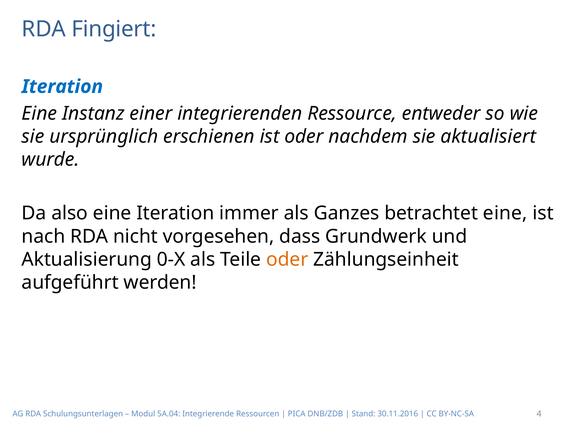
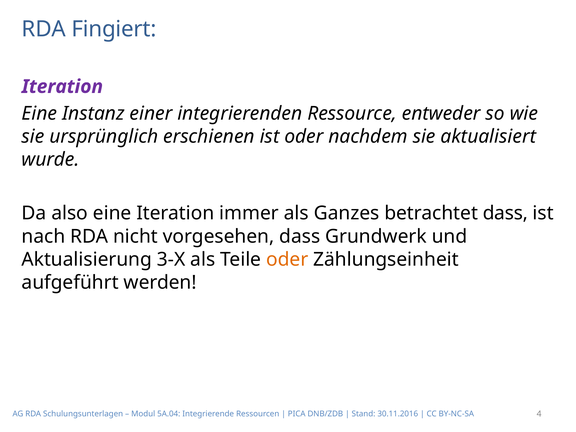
Iteration at (62, 87) colour: blue -> purple
betrachtet eine: eine -> dass
0-X: 0-X -> 3-X
